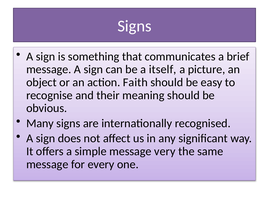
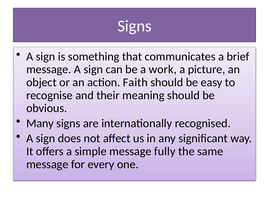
itself: itself -> work
very: very -> fully
